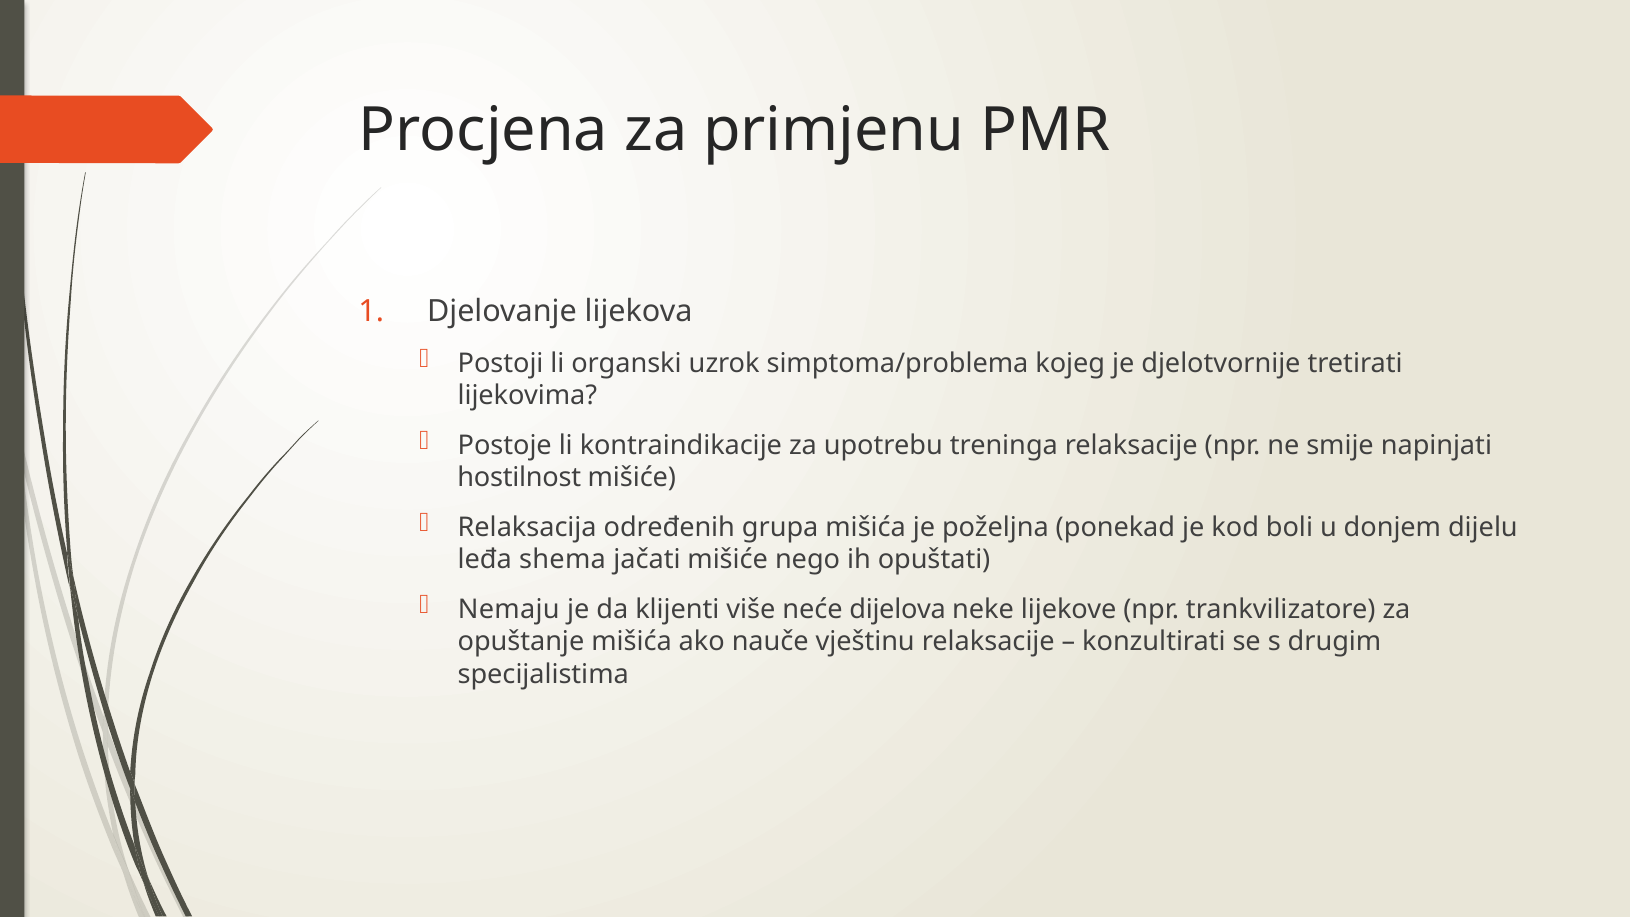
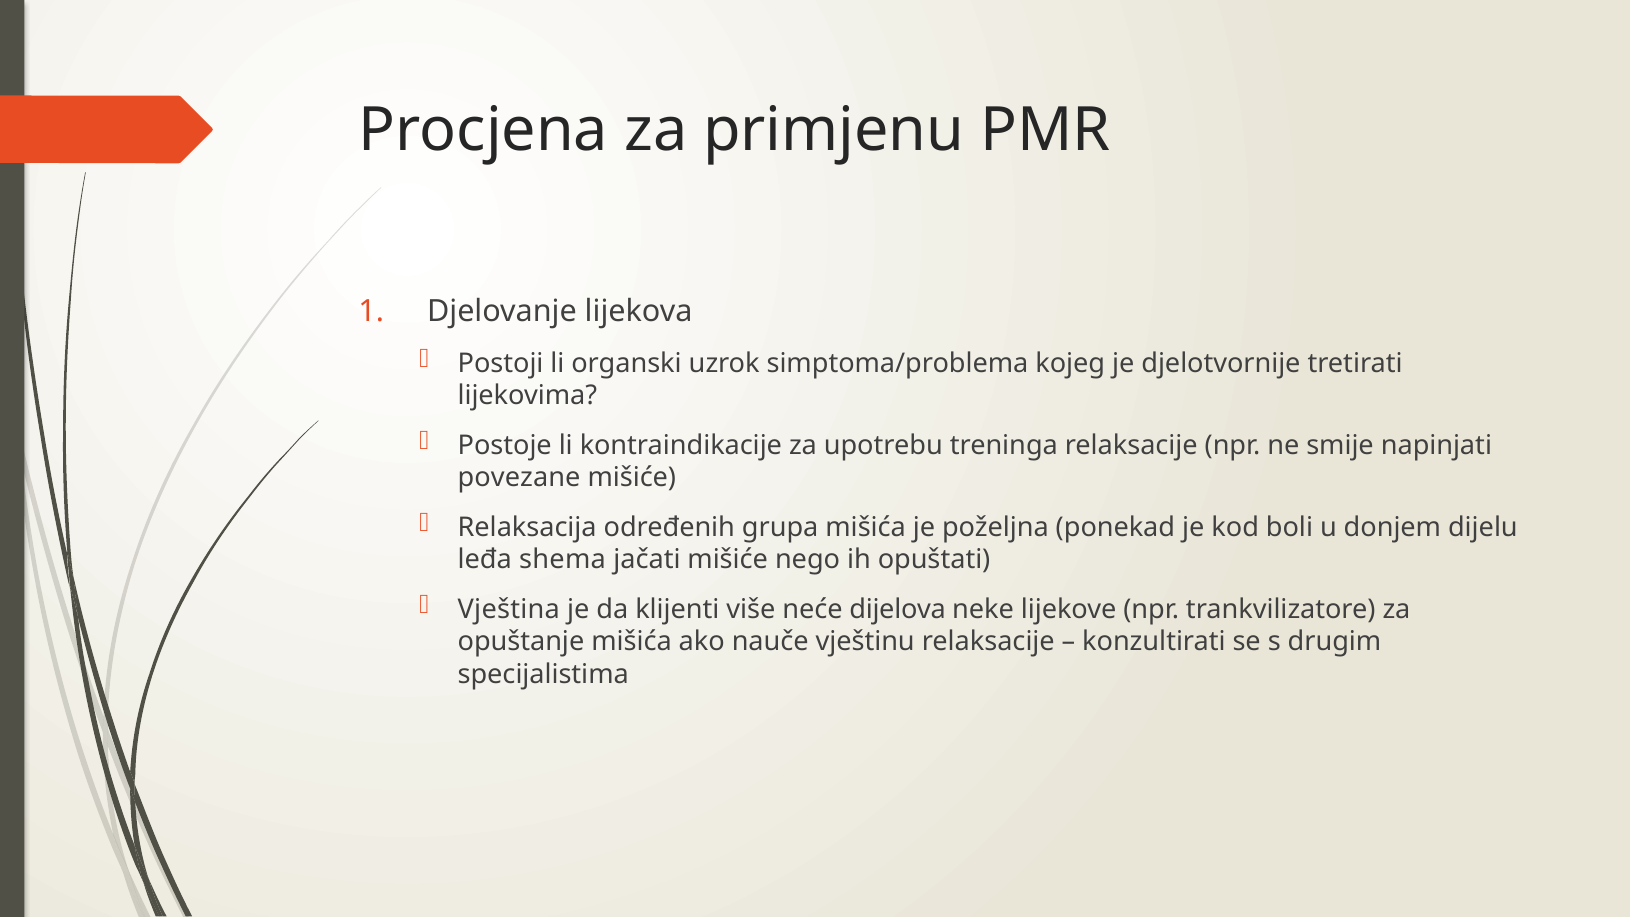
hostilnost: hostilnost -> povezane
Nemaju: Nemaju -> Vještina
